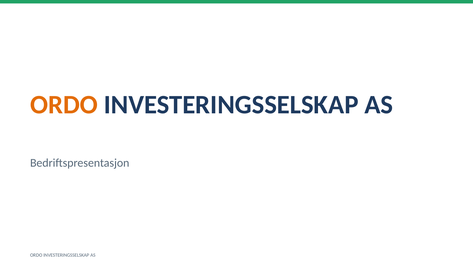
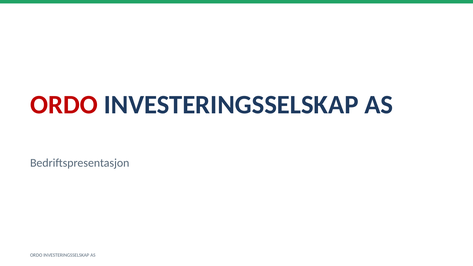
ORDO at (64, 105) colour: orange -> red
